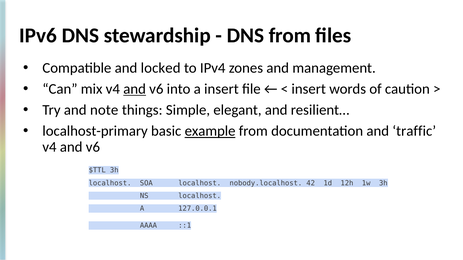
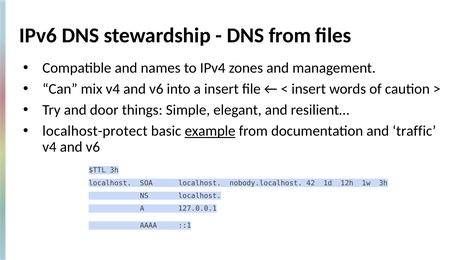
locked: locked -> names
and at (135, 89) underline: present -> none
note: note -> door
localhost-primary: localhost-primary -> localhost-protect
